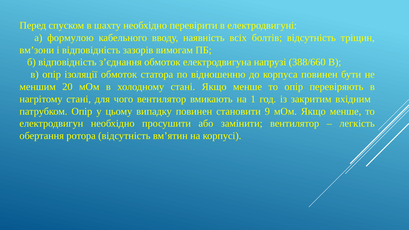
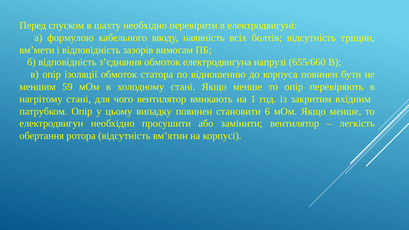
вм’зони: вм’зони -> вм’мети
388/660: 388/660 -> 655/660
20: 20 -> 59
9: 9 -> 6
